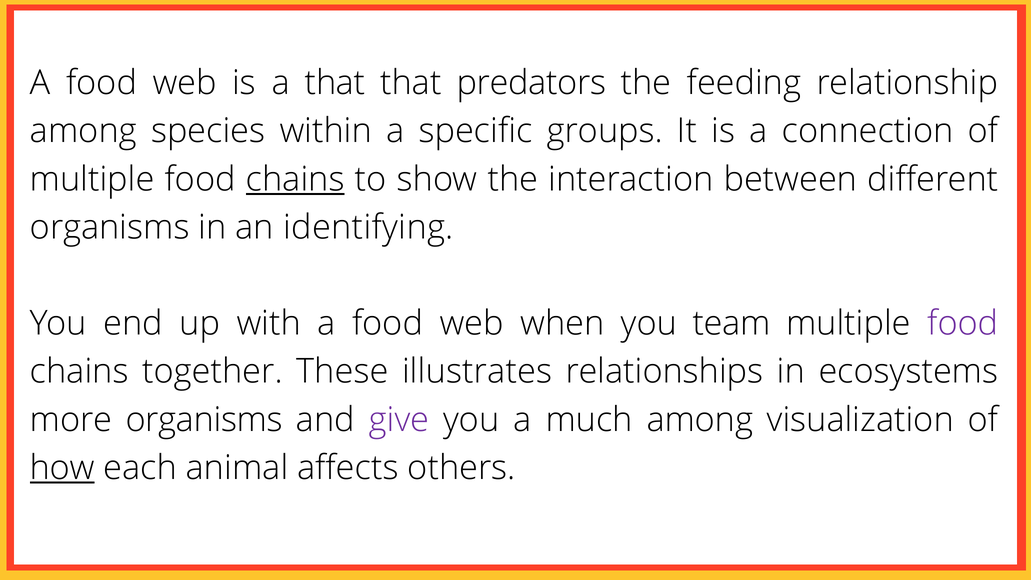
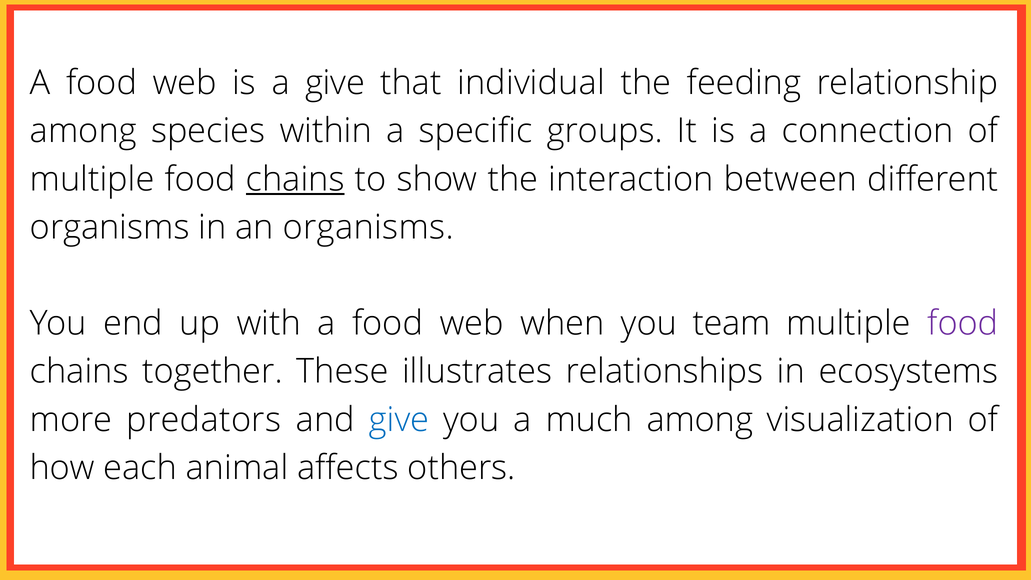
a that: that -> give
predators: predators -> individual
an identifying: identifying -> organisms
more organisms: organisms -> predators
give at (399, 420) colour: purple -> blue
how underline: present -> none
